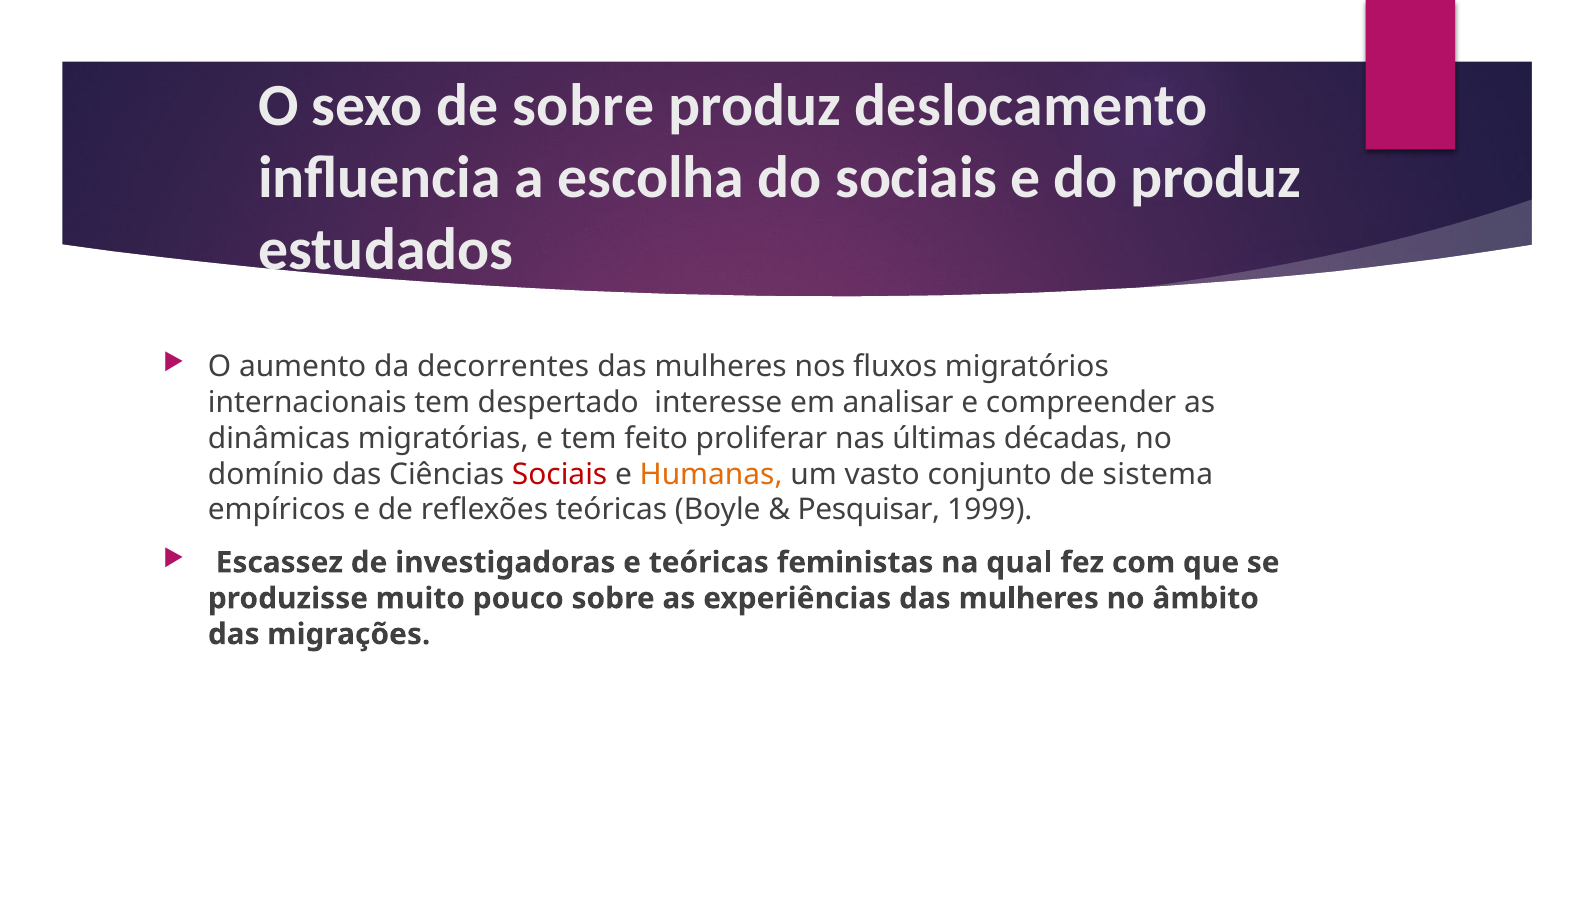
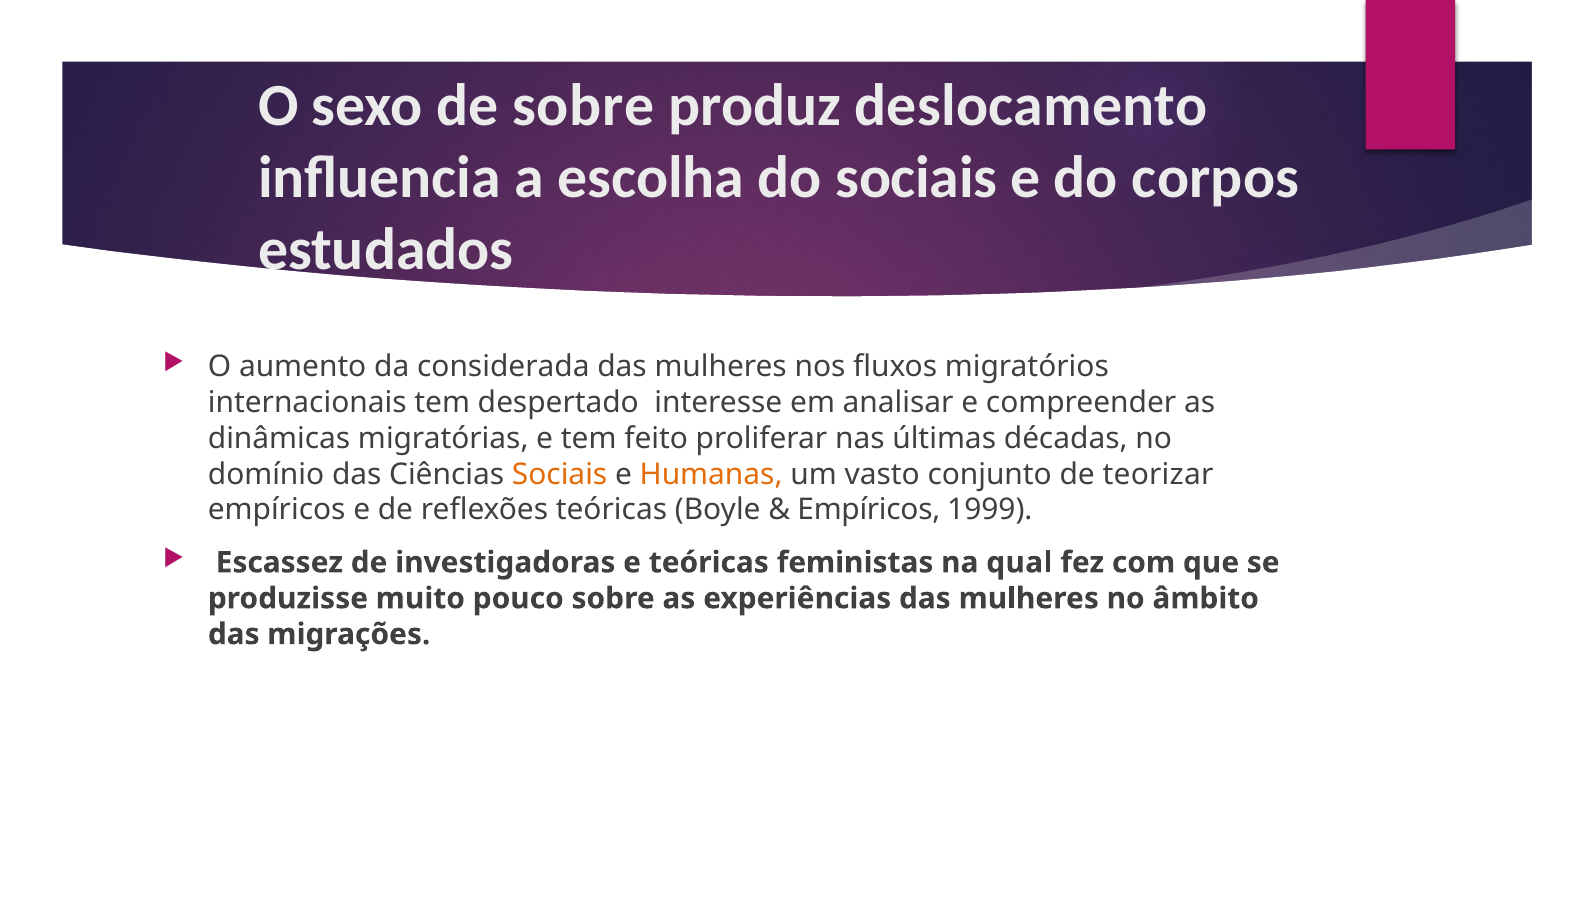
do produz: produz -> corpos
decorrentes: decorrentes -> considerada
Sociais at (560, 474) colour: red -> orange
sistema: sistema -> teorizar
Pesquisar at (869, 510): Pesquisar -> Empíricos
